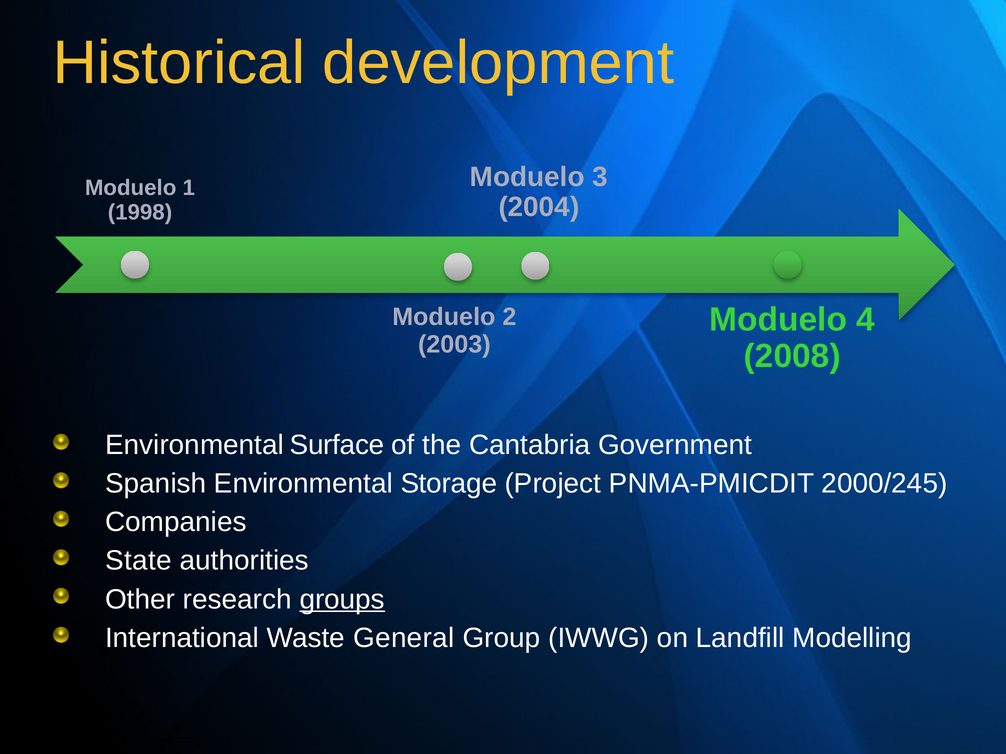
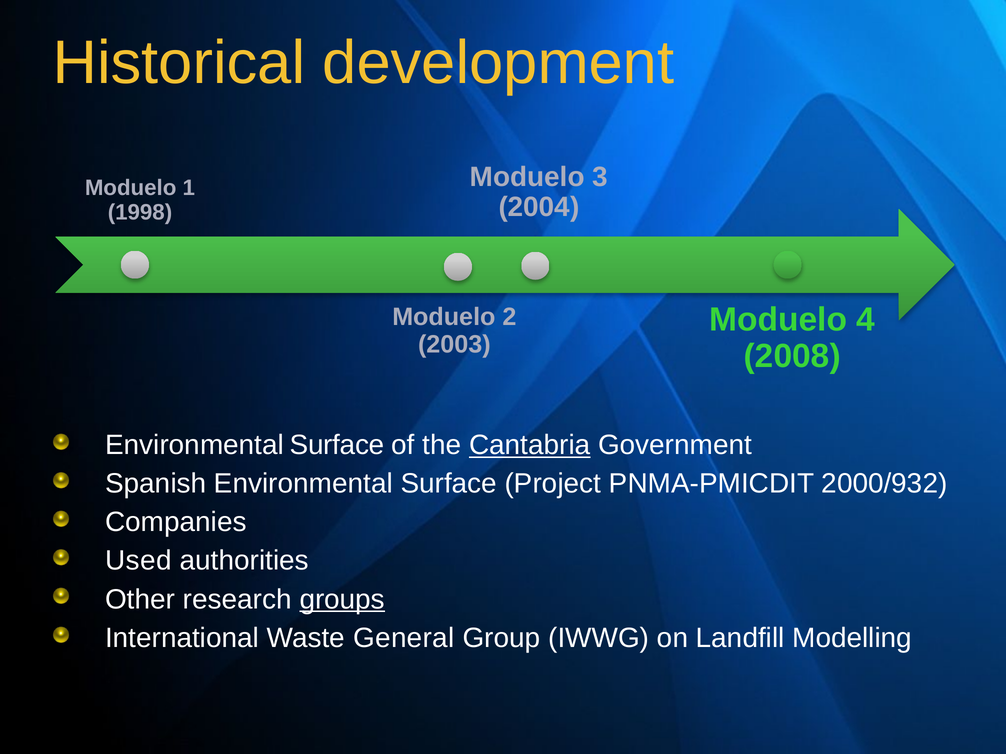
Cantabria underline: none -> present
Spanish Environmental Storage: Storage -> Surface
2000/245: 2000/245 -> 2000/932
State: State -> Used
